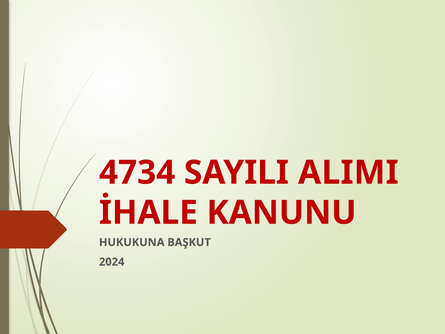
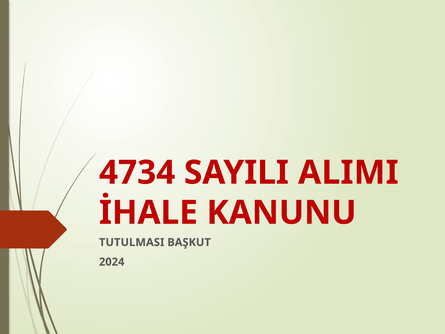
HUKUKUNA: HUKUKUNA -> TUTULMASI
